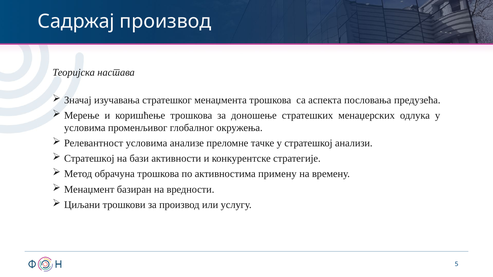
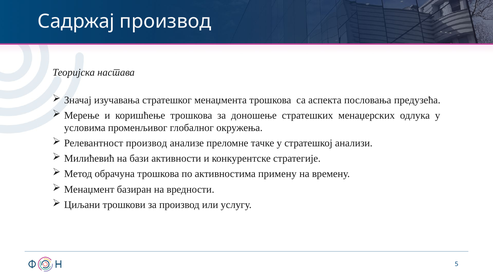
Релевантност условима: условима -> производ
Стратешкој at (89, 159): Стратешкој -> Милићевић
